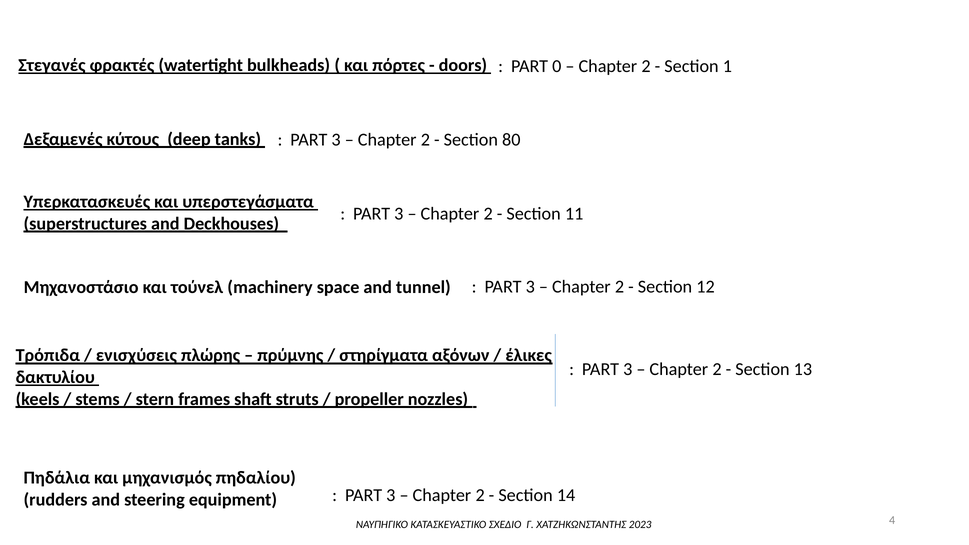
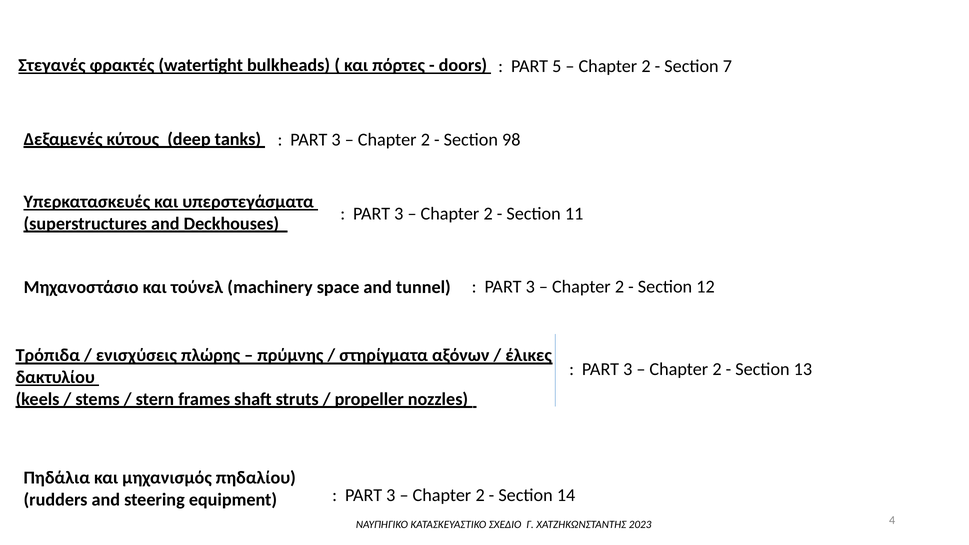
0: 0 -> 5
1: 1 -> 7
80: 80 -> 98
